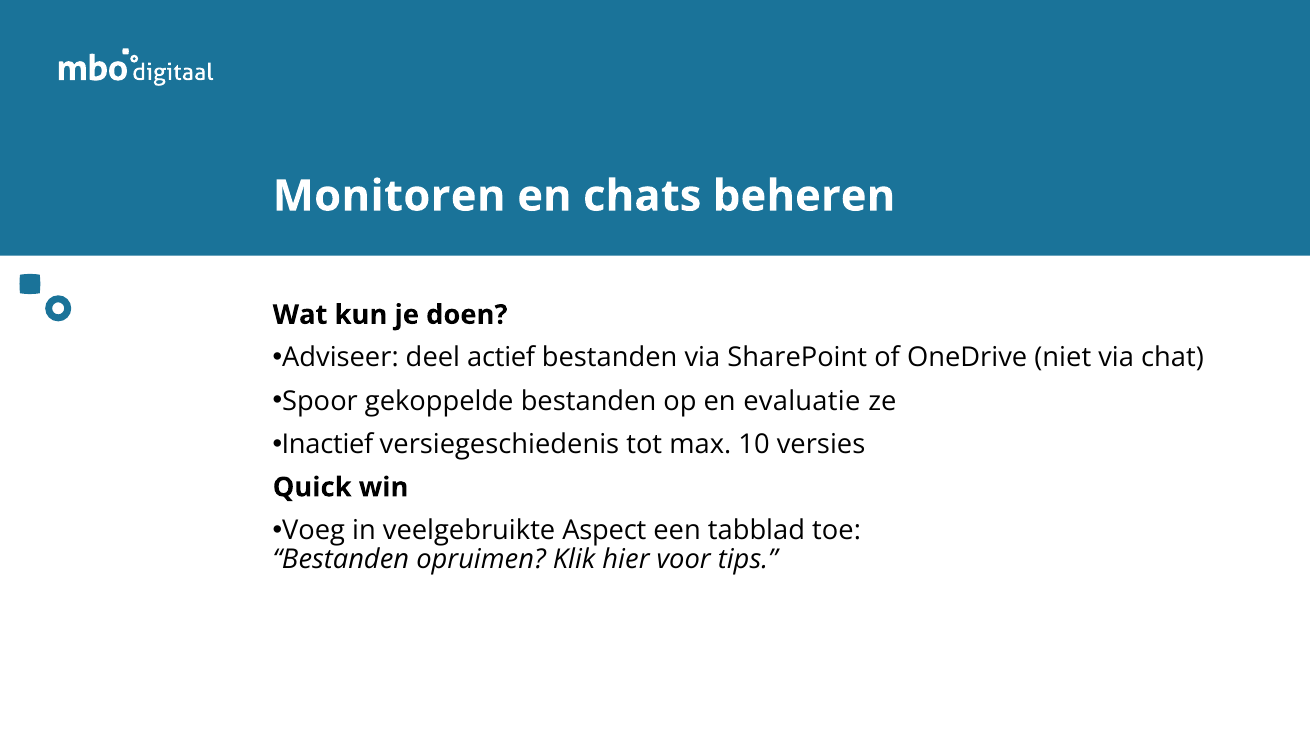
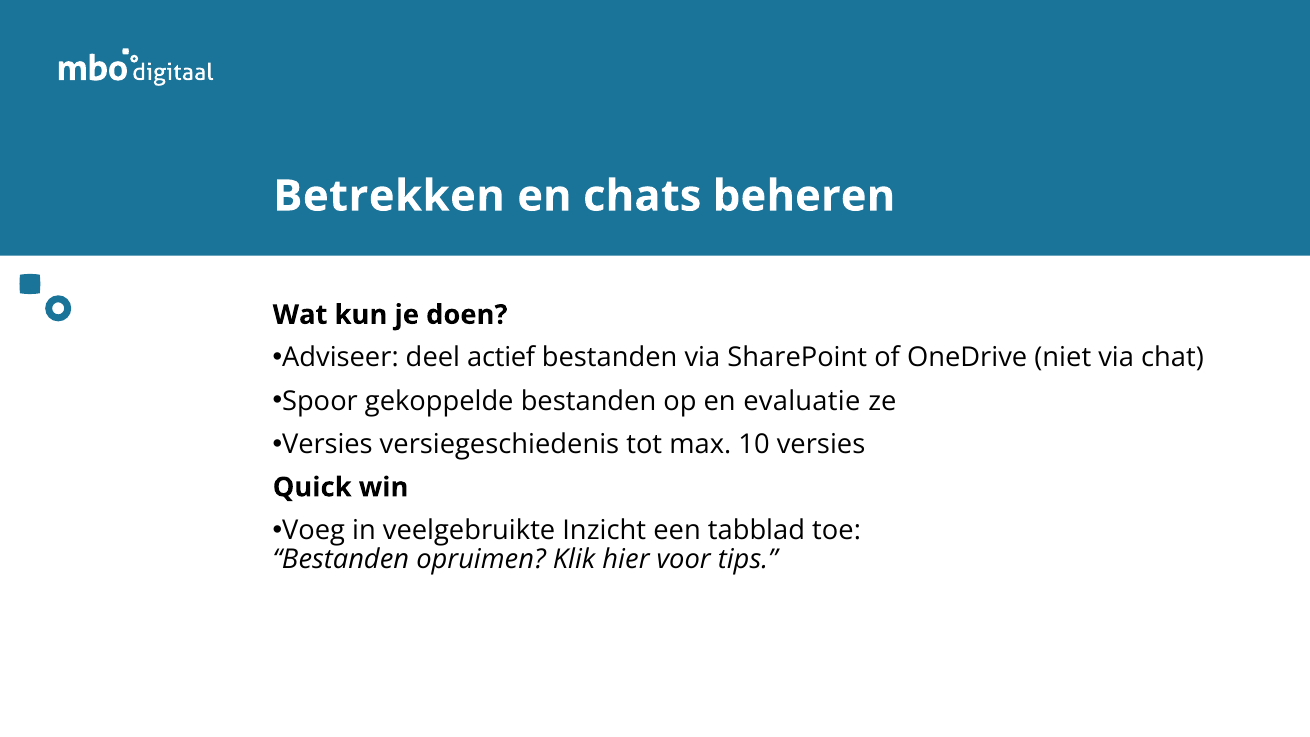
Monitoren: Monitoren -> Betrekken
Inactief at (327, 444): Inactief -> Versies
Aspect: Aspect -> Inzicht
